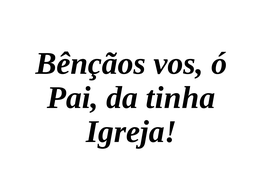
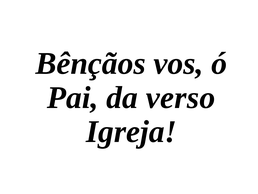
tinha: tinha -> verso
